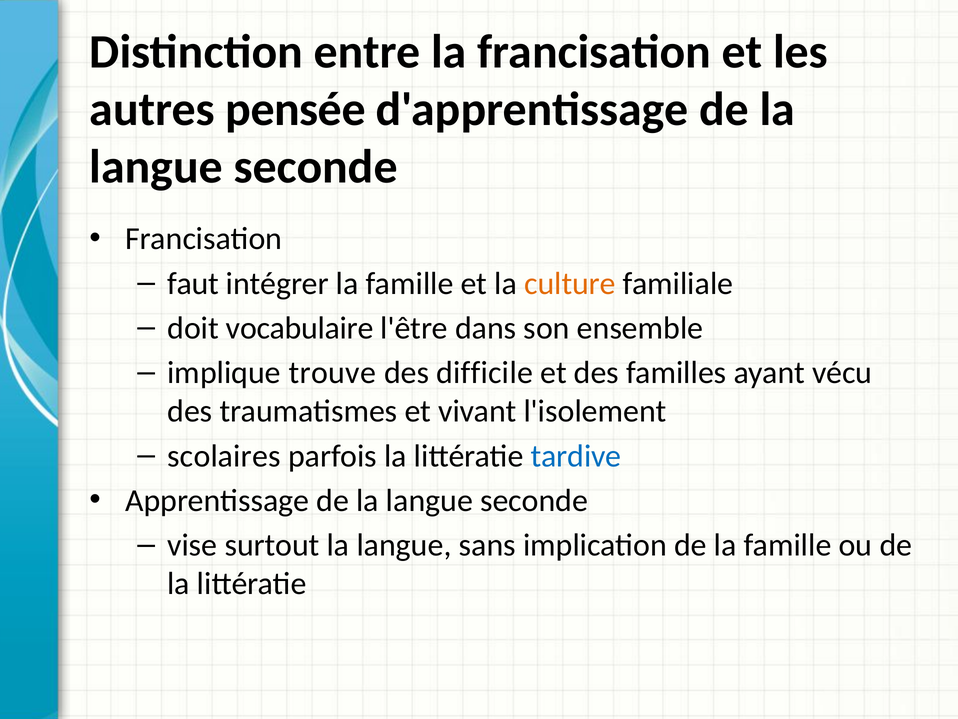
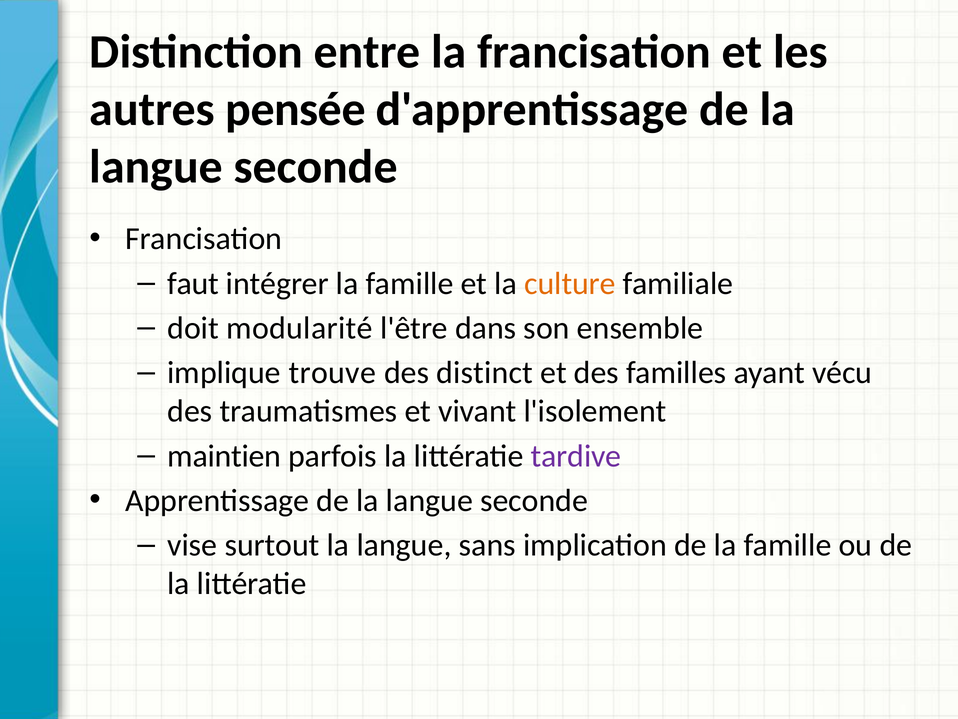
vocabulaire: vocabulaire -> modularité
difficile: difficile -> distinct
scolaires: scolaires -> maintien
tardive colour: blue -> purple
